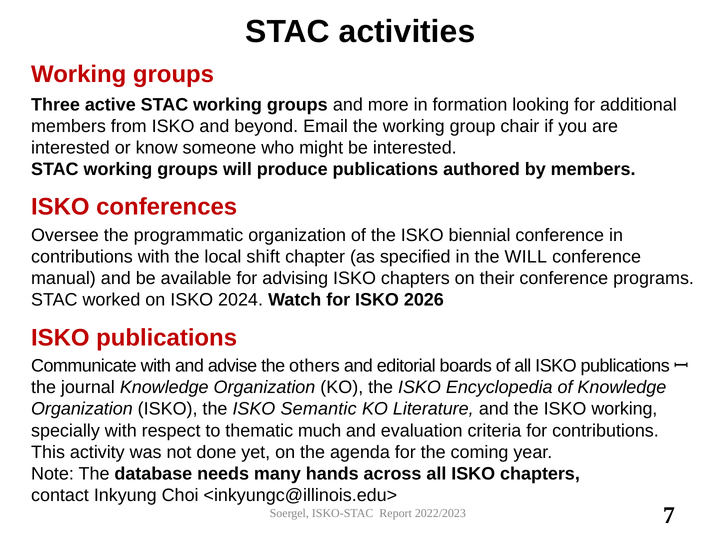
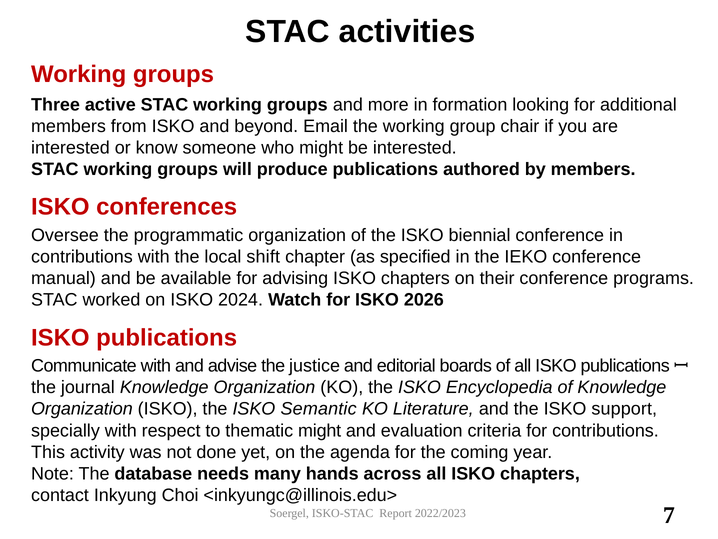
the WILL: WILL -> IEKO
others: others -> justice
ISKO working: working -> support
thematic much: much -> might
